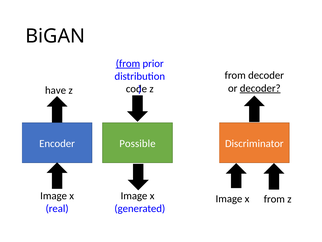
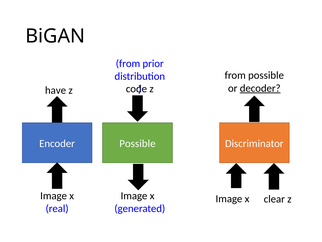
from at (128, 63) underline: present -> none
from decoder: decoder -> possible
x from: from -> clear
